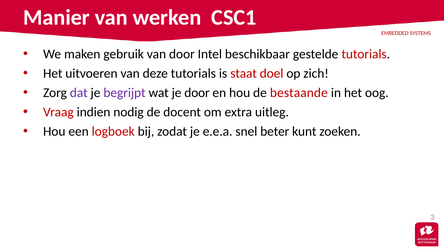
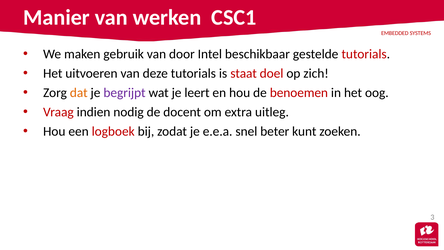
dat colour: purple -> orange
je door: door -> leert
bestaande: bestaande -> benoemen
